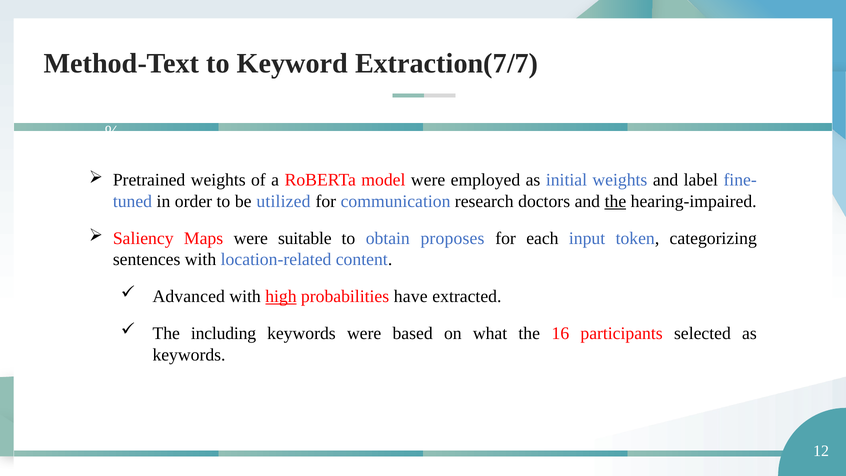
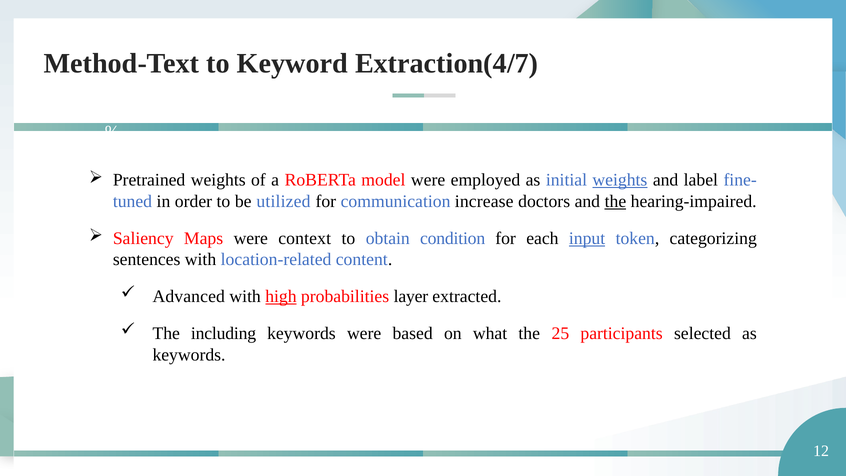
Extraction(7/7: Extraction(7/7 -> Extraction(4/7
weights at (620, 180) underline: none -> present
research: research -> increase
suitable: suitable -> context
proposes: proposes -> condition
input underline: none -> present
have: have -> layer
16: 16 -> 25
